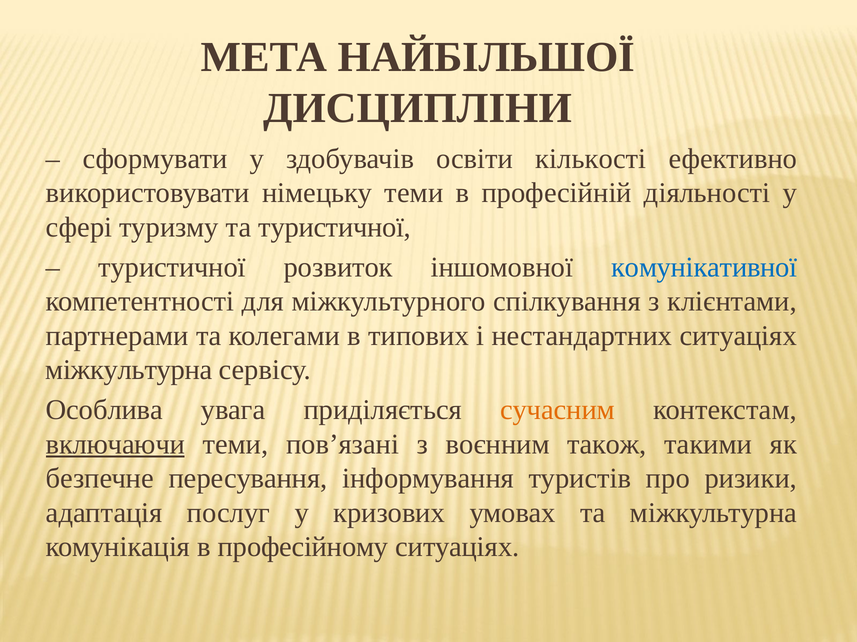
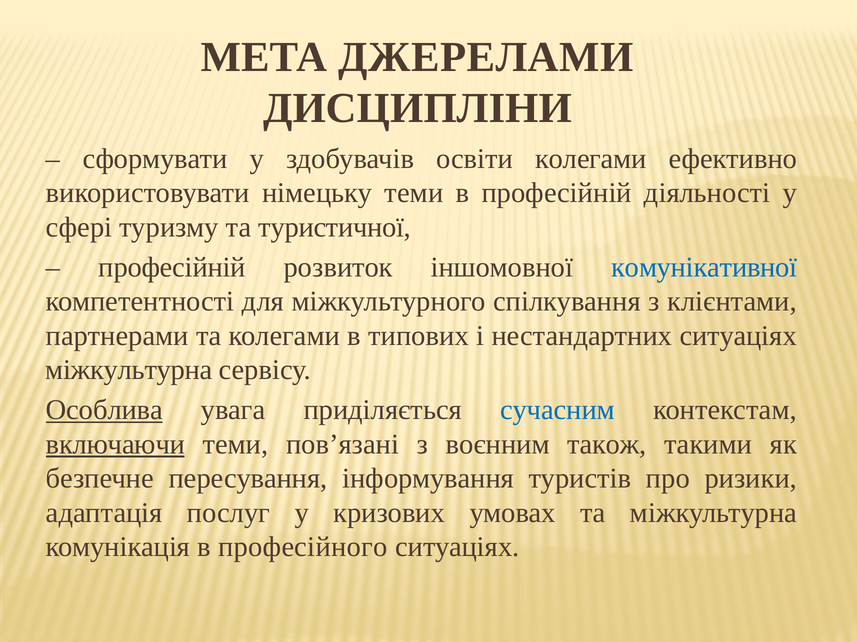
НАЙБІЛЬШОЇ: НАЙБІЛЬШОЇ -> ДЖЕРЕЛАМИ
освіти кількості: кількості -> колегами
туристичної at (172, 268): туристичної -> професійній
Особлива underline: none -> present
сучасним colour: orange -> blue
професійному: професійному -> професійного
